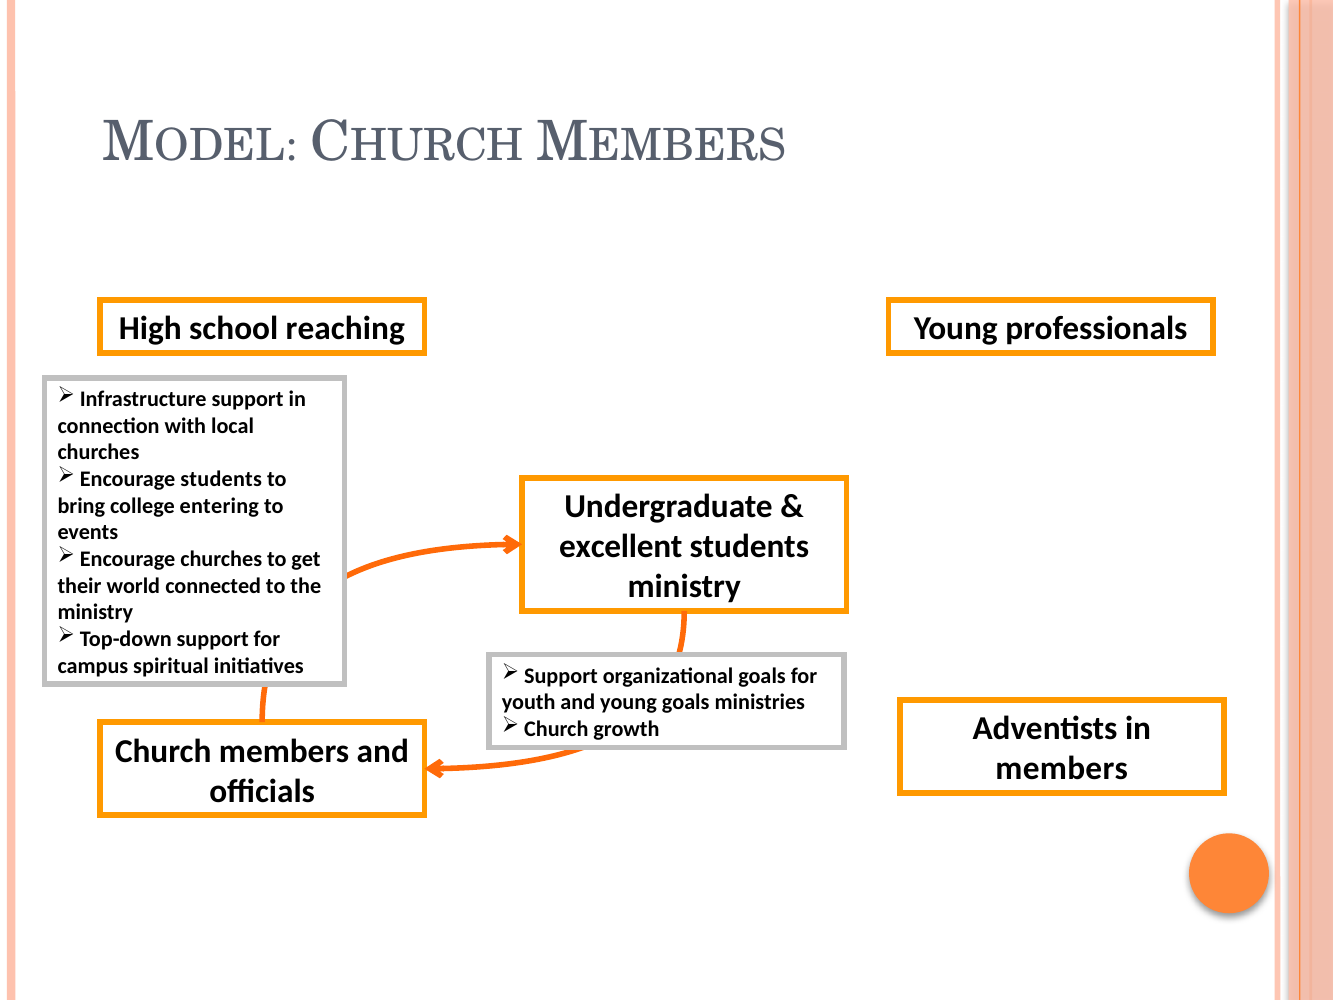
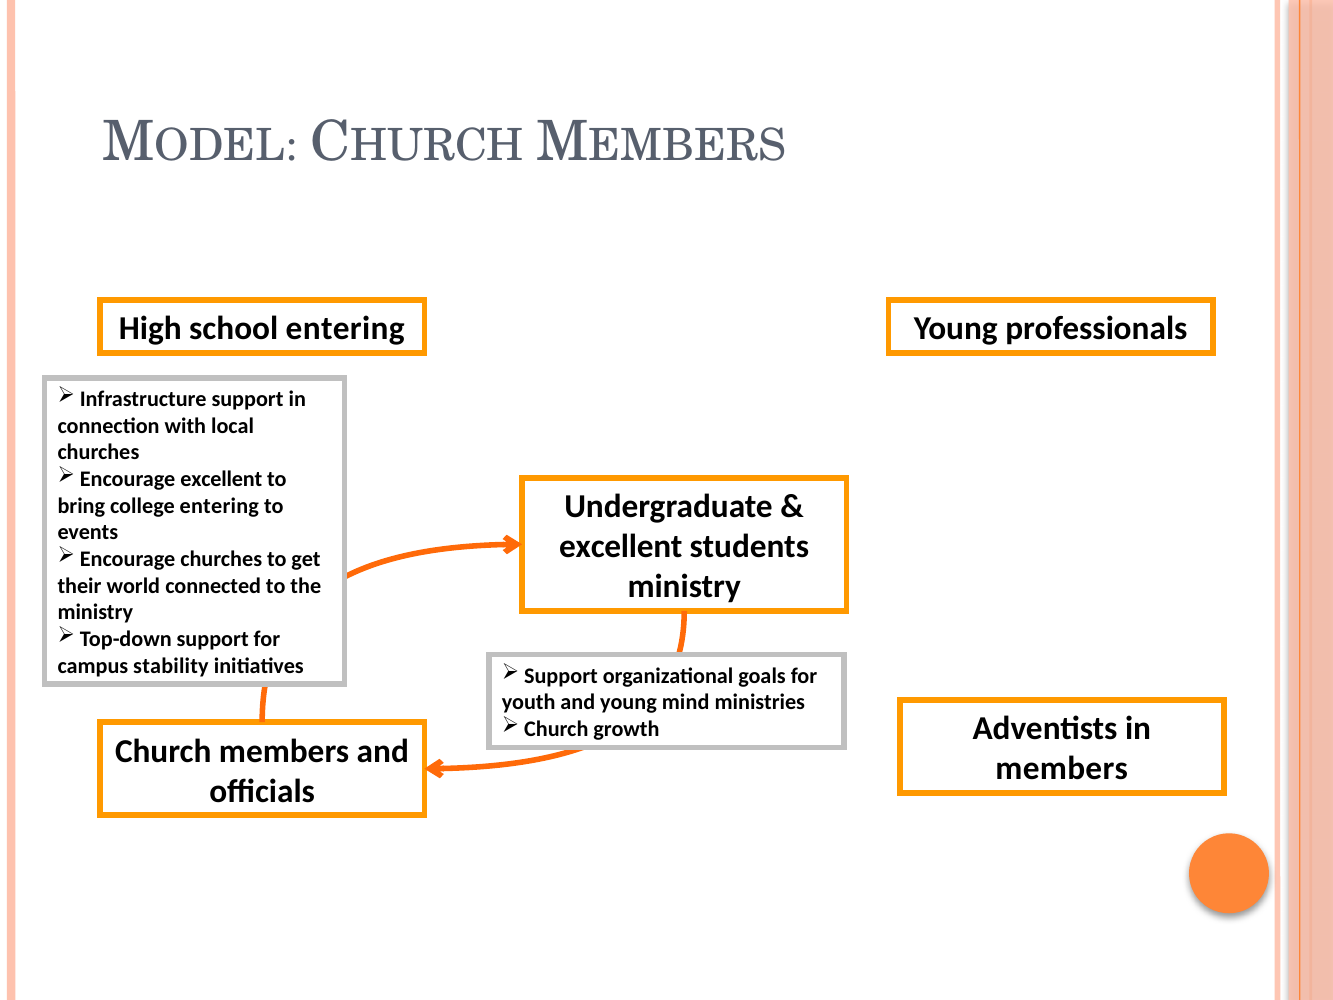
school reaching: reaching -> entering
Encourage students: students -> excellent
spiritual: spiritual -> stability
young goals: goals -> mind
